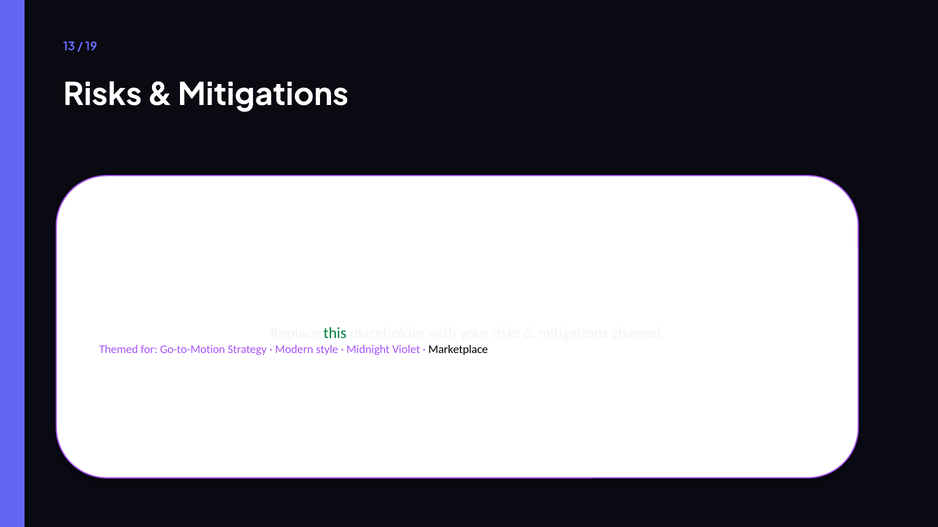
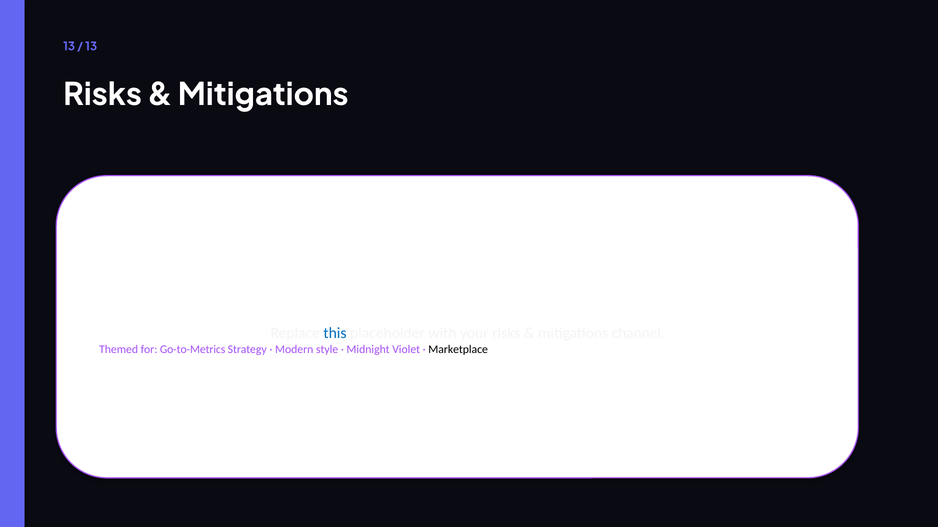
19 at (91, 46): 19 -> 13
this colour: green -> blue
Go-to-Motion: Go-to-Motion -> Go-to-Metrics
